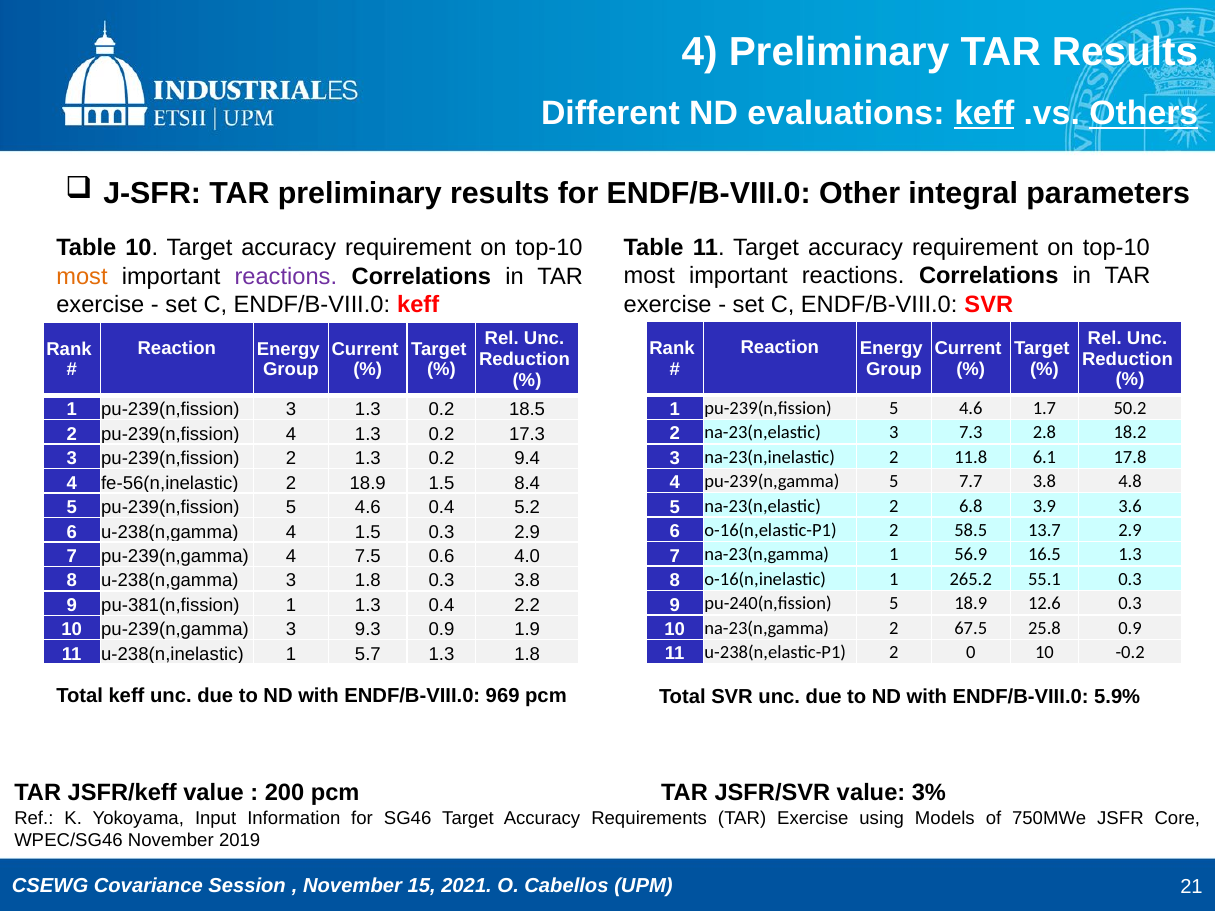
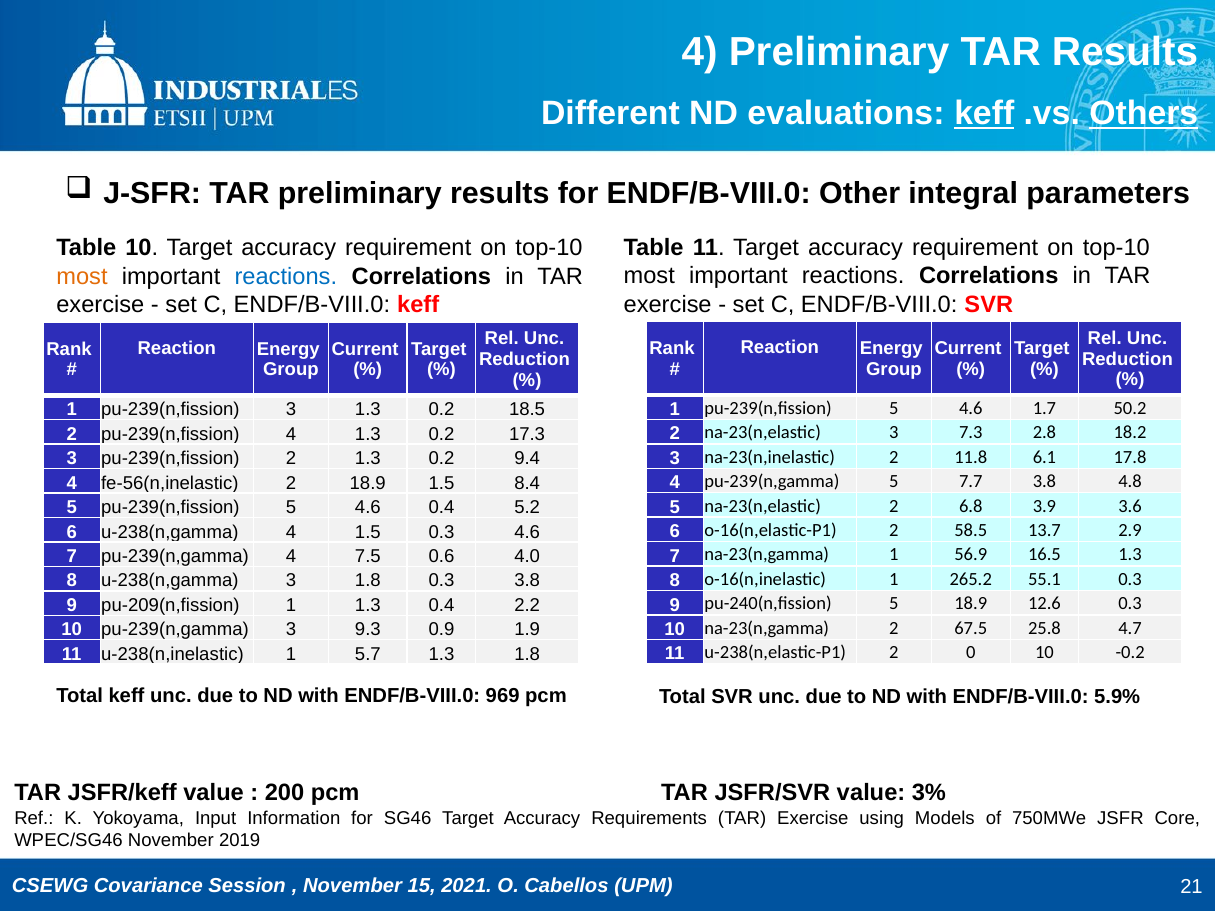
reactions at (286, 277) colour: purple -> blue
0.3 2.9: 2.9 -> 4.6
pu-381(n,fission: pu-381(n,fission -> pu-209(n,fission
25.8 0.9: 0.9 -> 4.7
